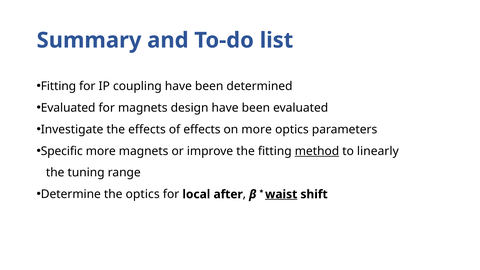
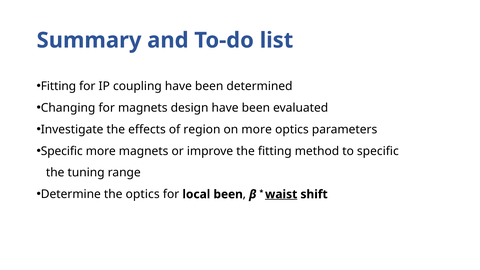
Evaluated at (68, 108): Evaluated -> Changing
of effects: effects -> region
method underline: present -> none
to linearly: linearly -> specific
local after: after -> been
